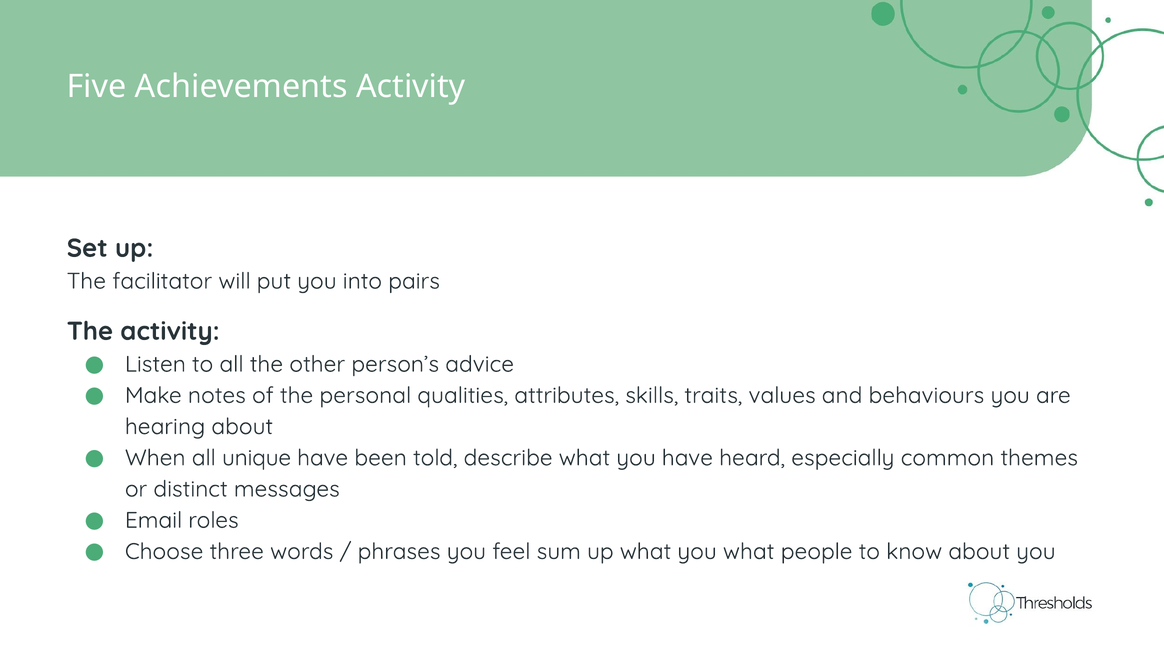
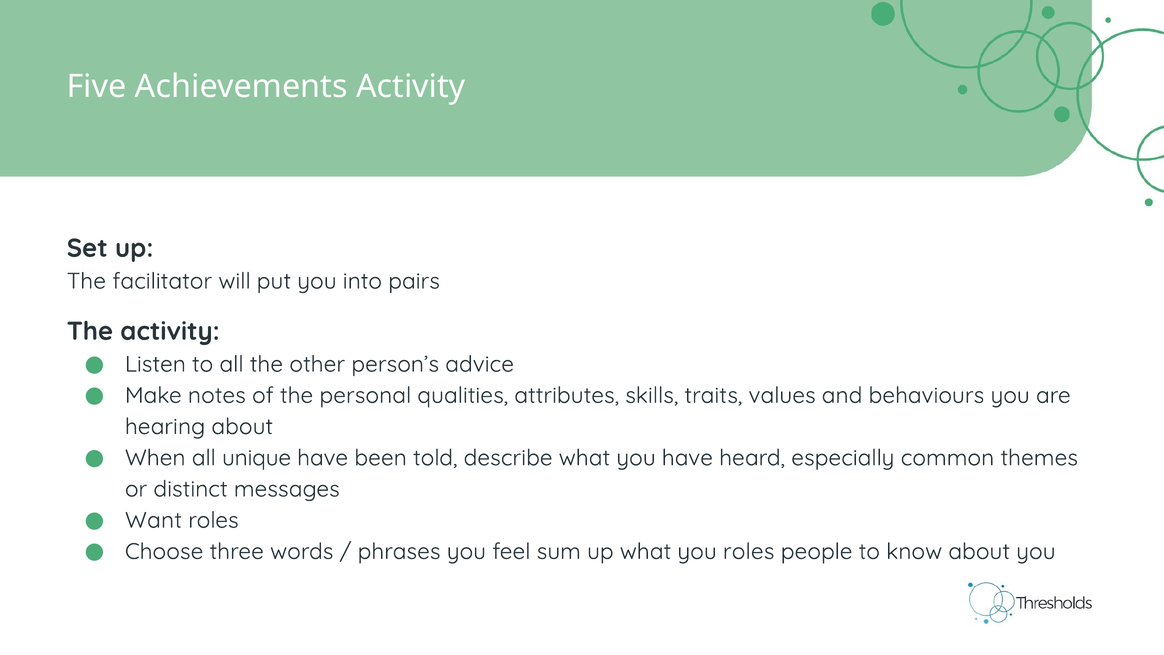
Email: Email -> Want
you what: what -> roles
